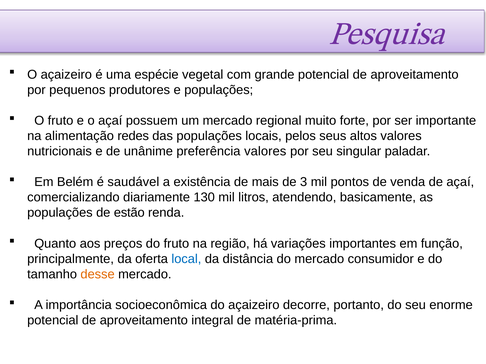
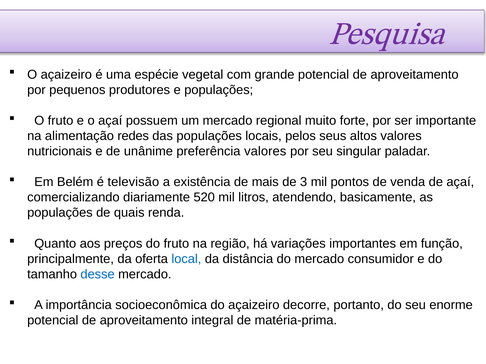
saudável: saudável -> televisão
130: 130 -> 520
estão: estão -> quais
desse colour: orange -> blue
